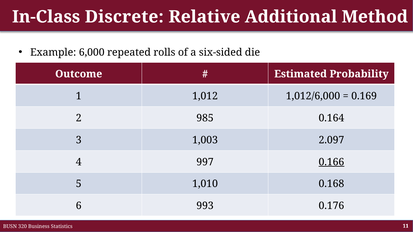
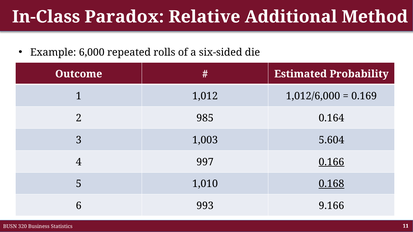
Discrete: Discrete -> Paradox
2.097: 2.097 -> 5.604
0.168 underline: none -> present
0.176: 0.176 -> 9.166
